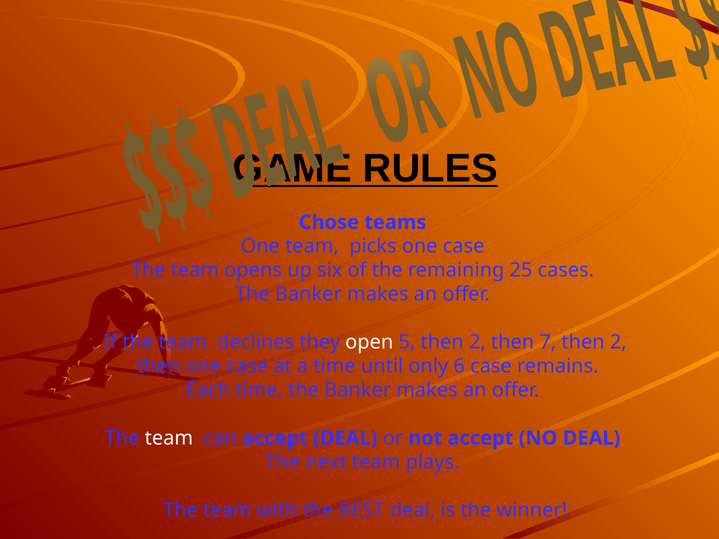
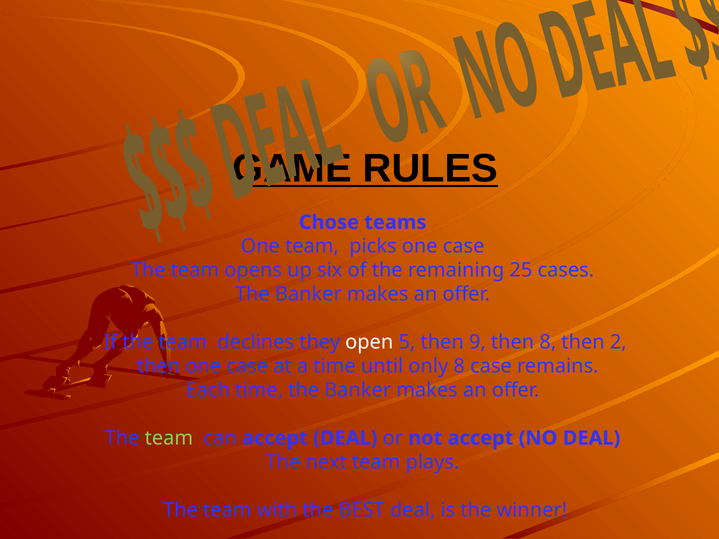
5 then 2: 2 -> 9
then 7: 7 -> 8
only 6: 6 -> 8
team at (169, 438) colour: white -> light green
